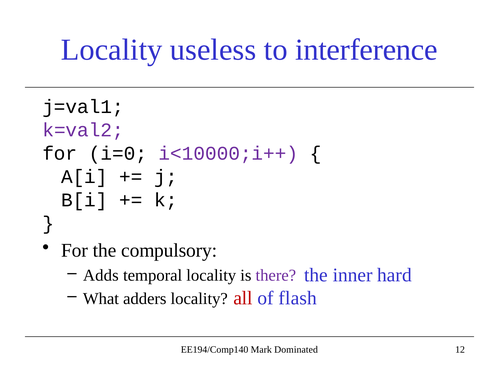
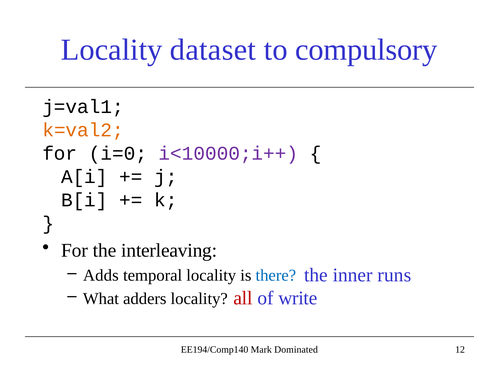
useless: useless -> dataset
interference: interference -> compulsory
k=val2 colour: purple -> orange
compulsory: compulsory -> interleaving
hard: hard -> runs
there colour: purple -> blue
flash: flash -> write
